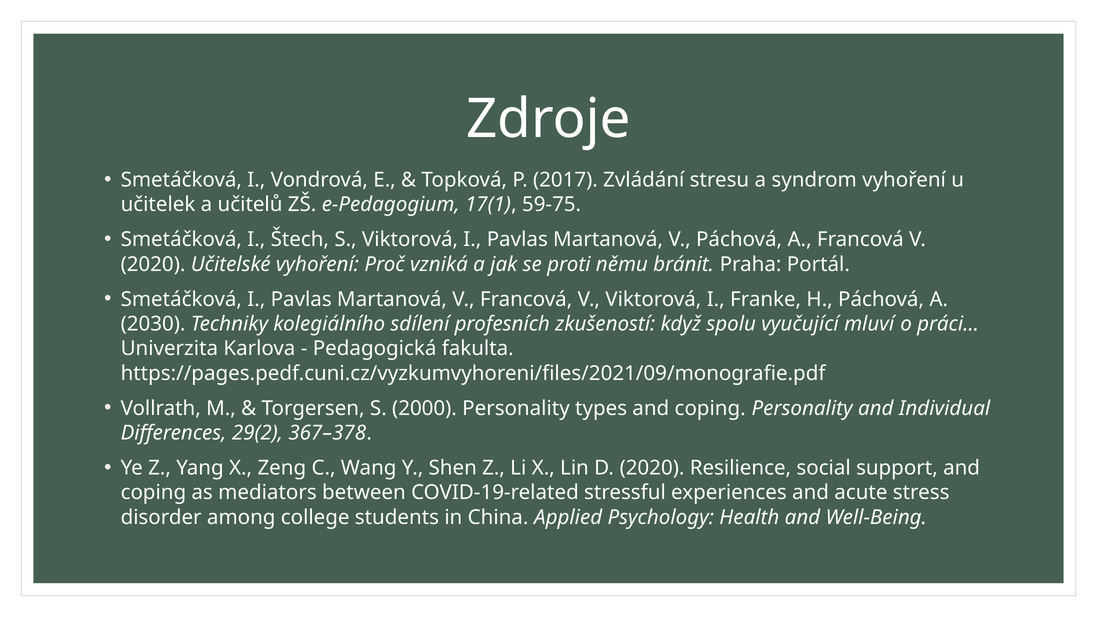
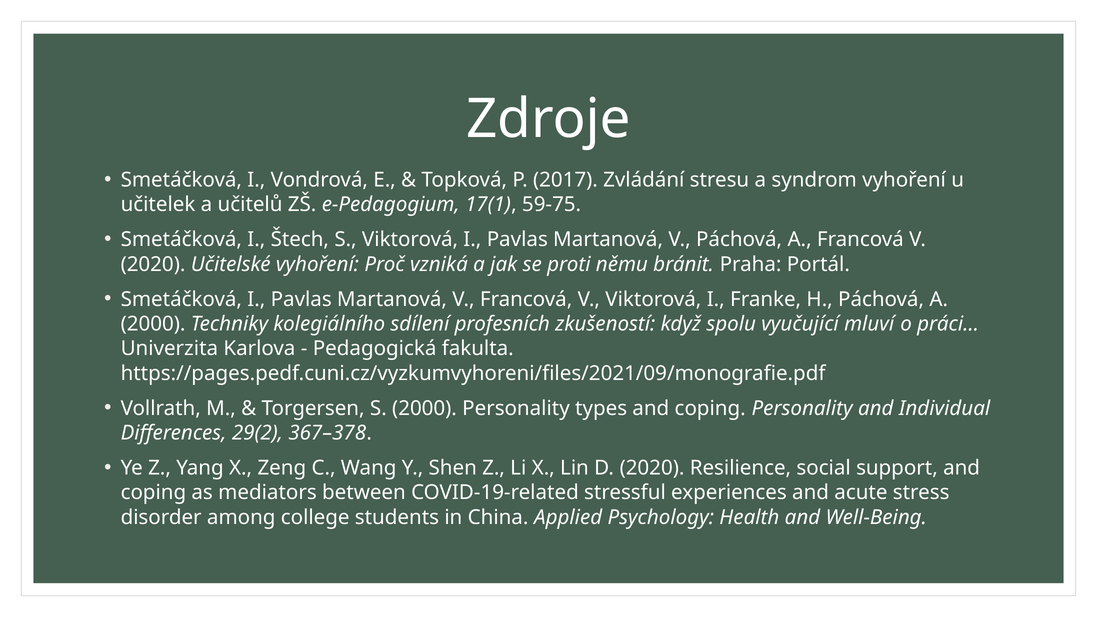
2030 at (153, 324): 2030 -> 2000
